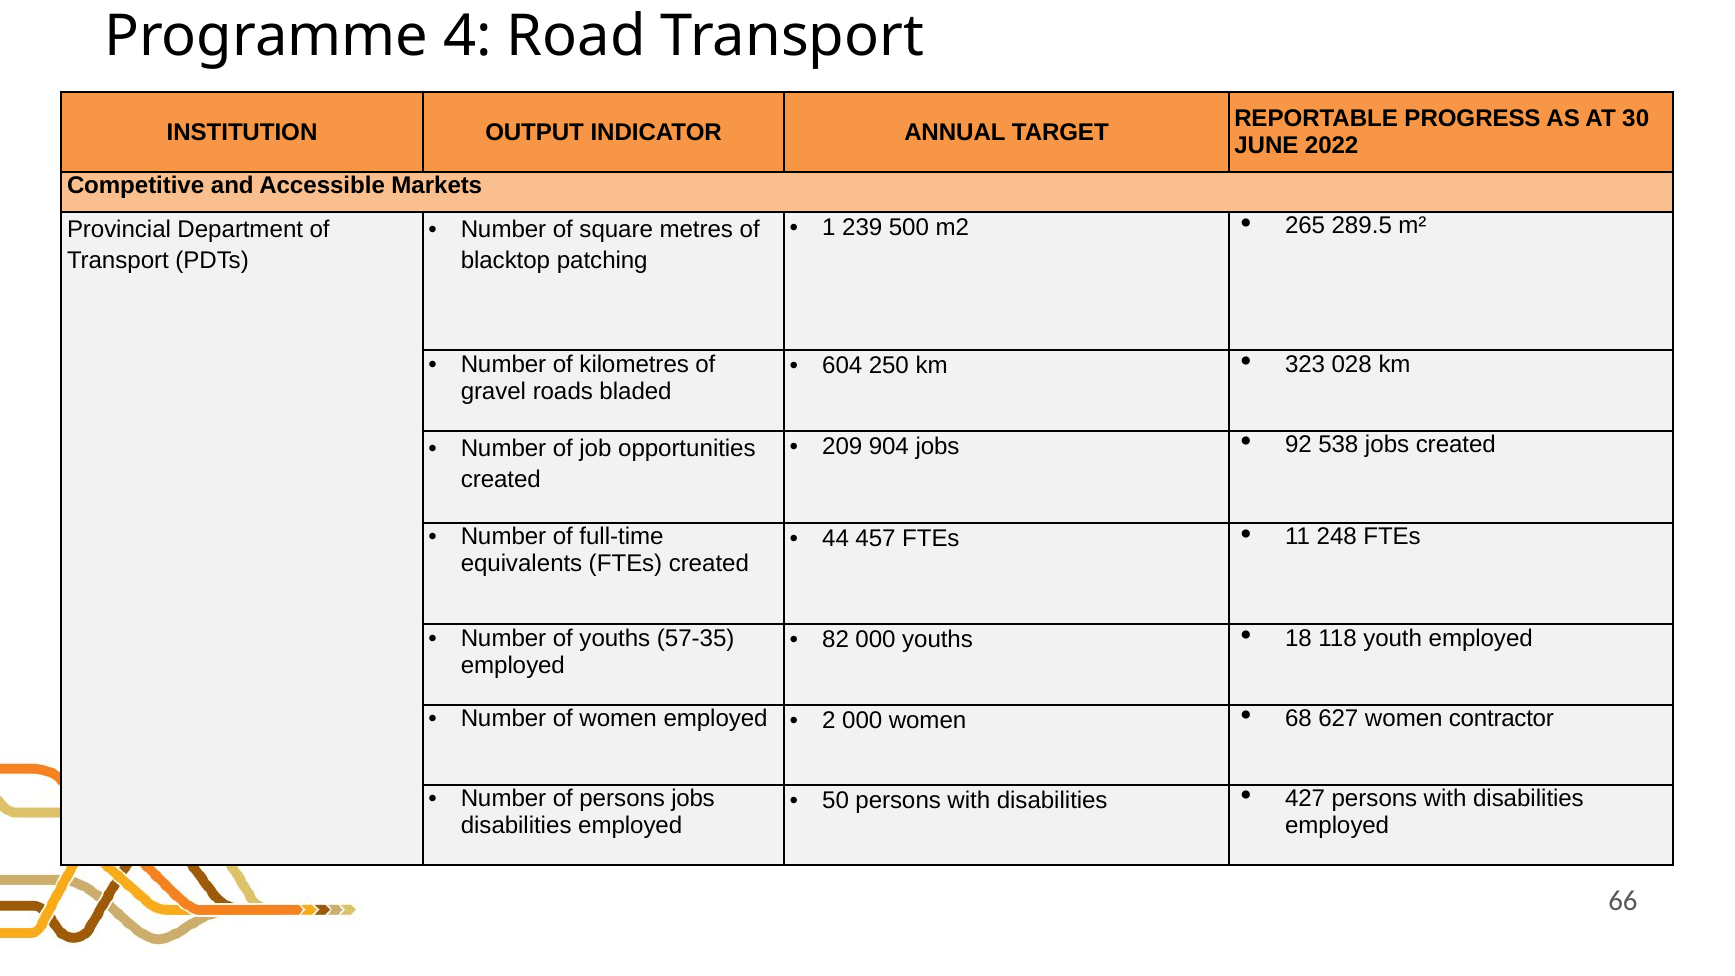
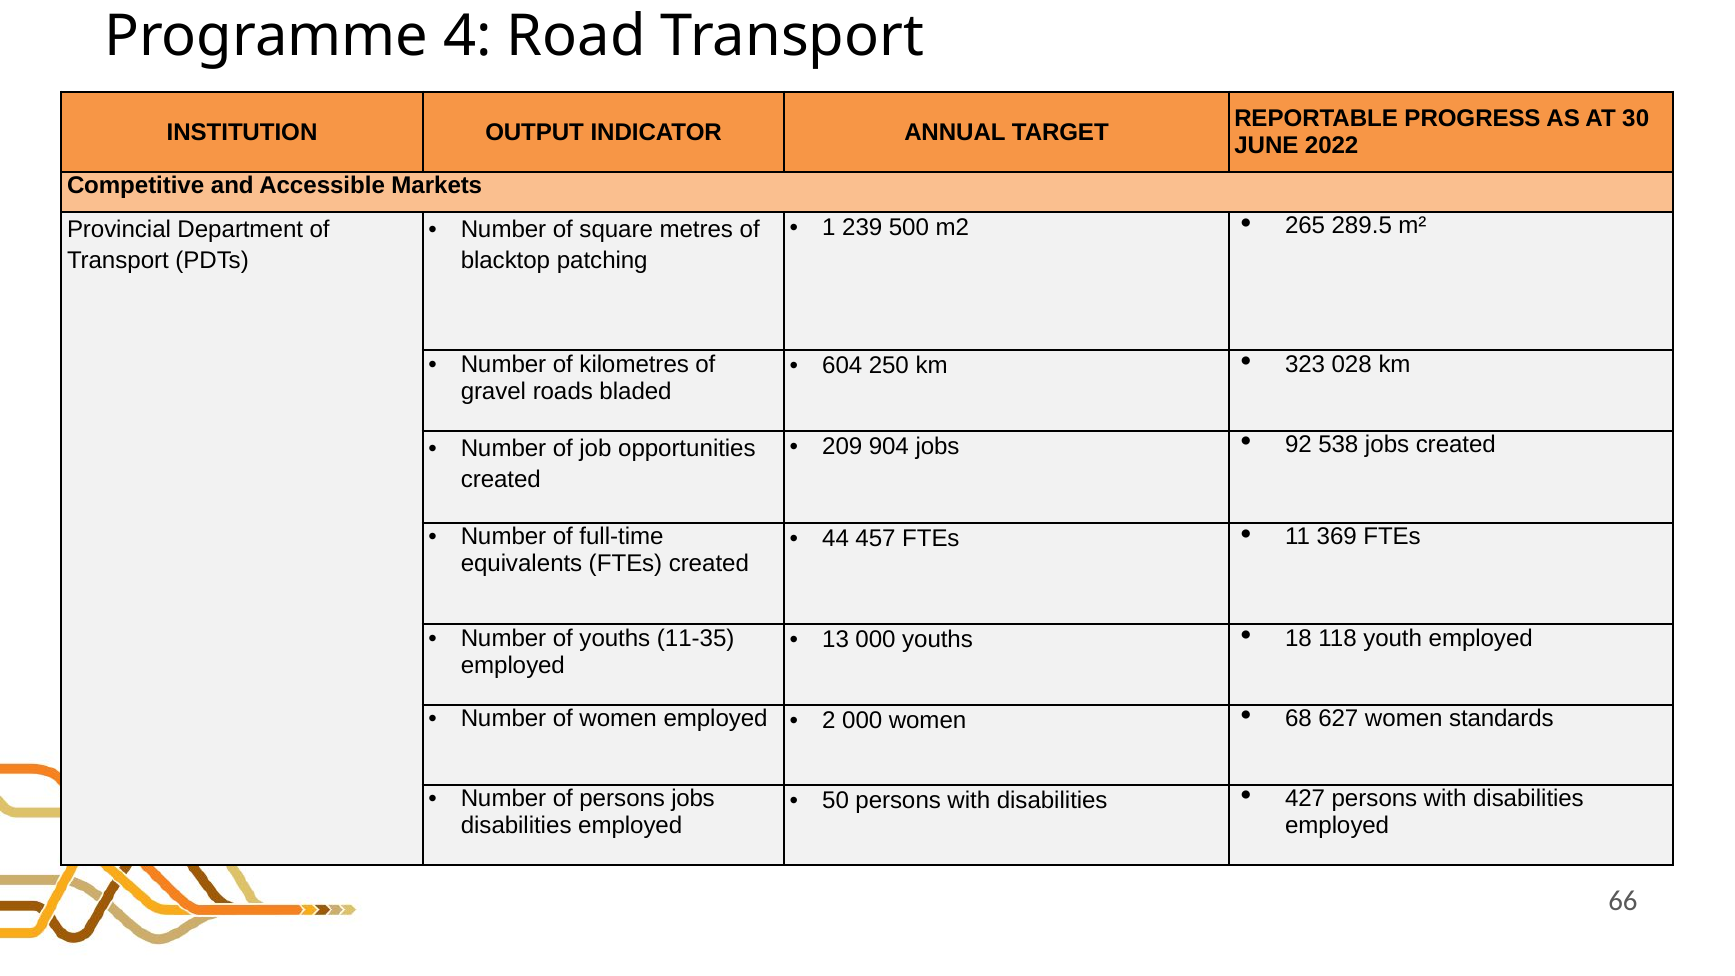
248: 248 -> 369
57-35: 57-35 -> 11-35
82: 82 -> 13
contractor: contractor -> standards
